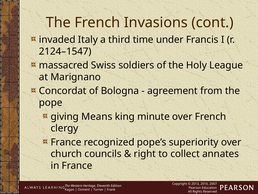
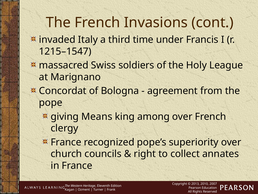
2124–1547: 2124–1547 -> 1215–1547
minute: minute -> among
